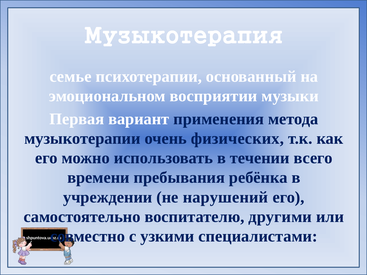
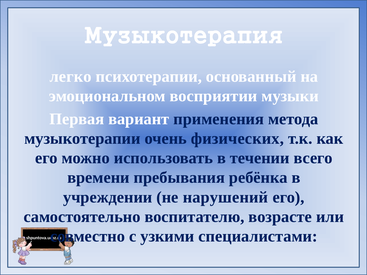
семье: семье -> легко
другими: другими -> возрасте
